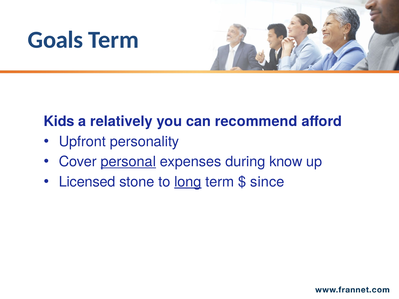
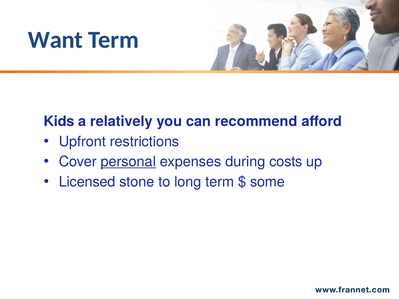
Goals: Goals -> Want
personality: personality -> restrictions
know: know -> costs
long underline: present -> none
since: since -> some
